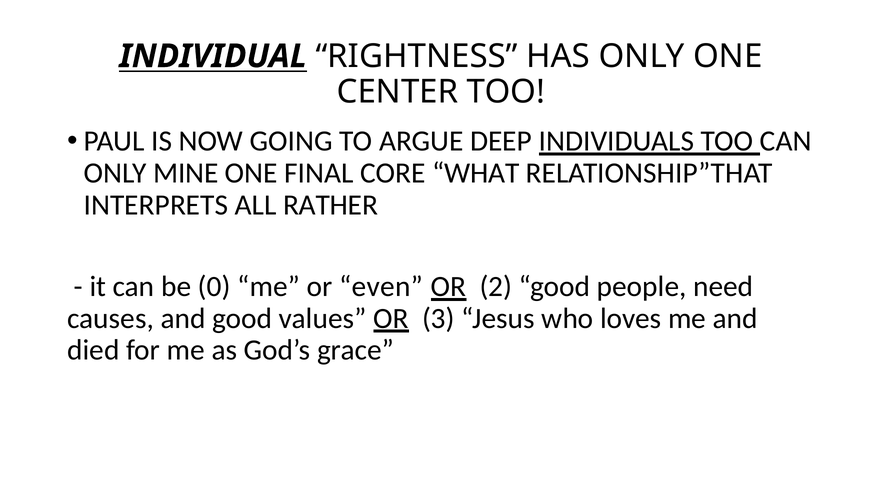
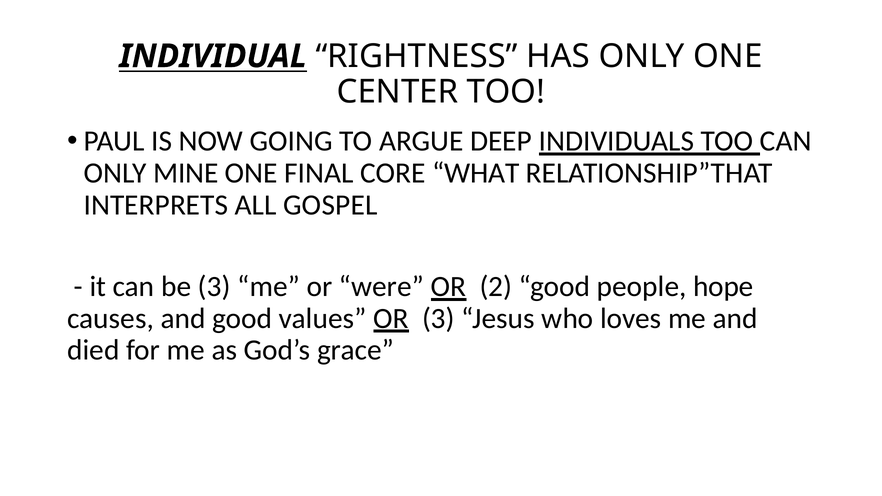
RATHER: RATHER -> GOSPEL
be 0: 0 -> 3
even: even -> were
need: need -> hope
